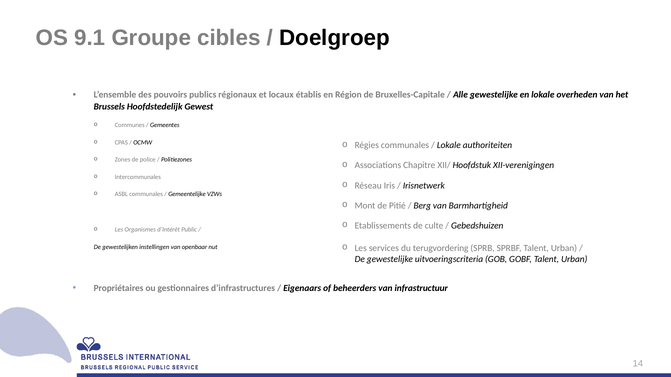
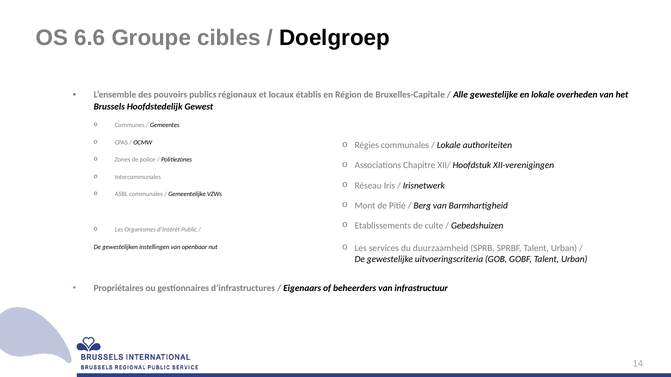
9.1: 9.1 -> 6.6
terugvordering: terugvordering -> duurzaamheid
